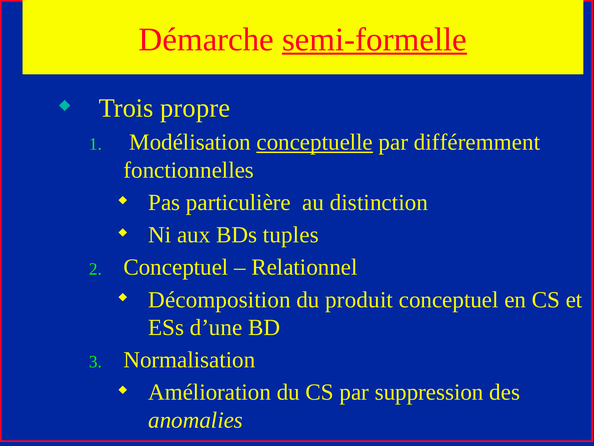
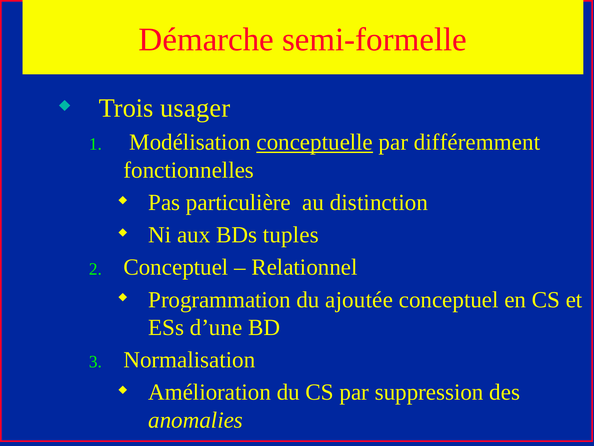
semi-formelle underline: present -> none
propre: propre -> usager
Décomposition: Décomposition -> Programmation
produit: produit -> ajoutée
